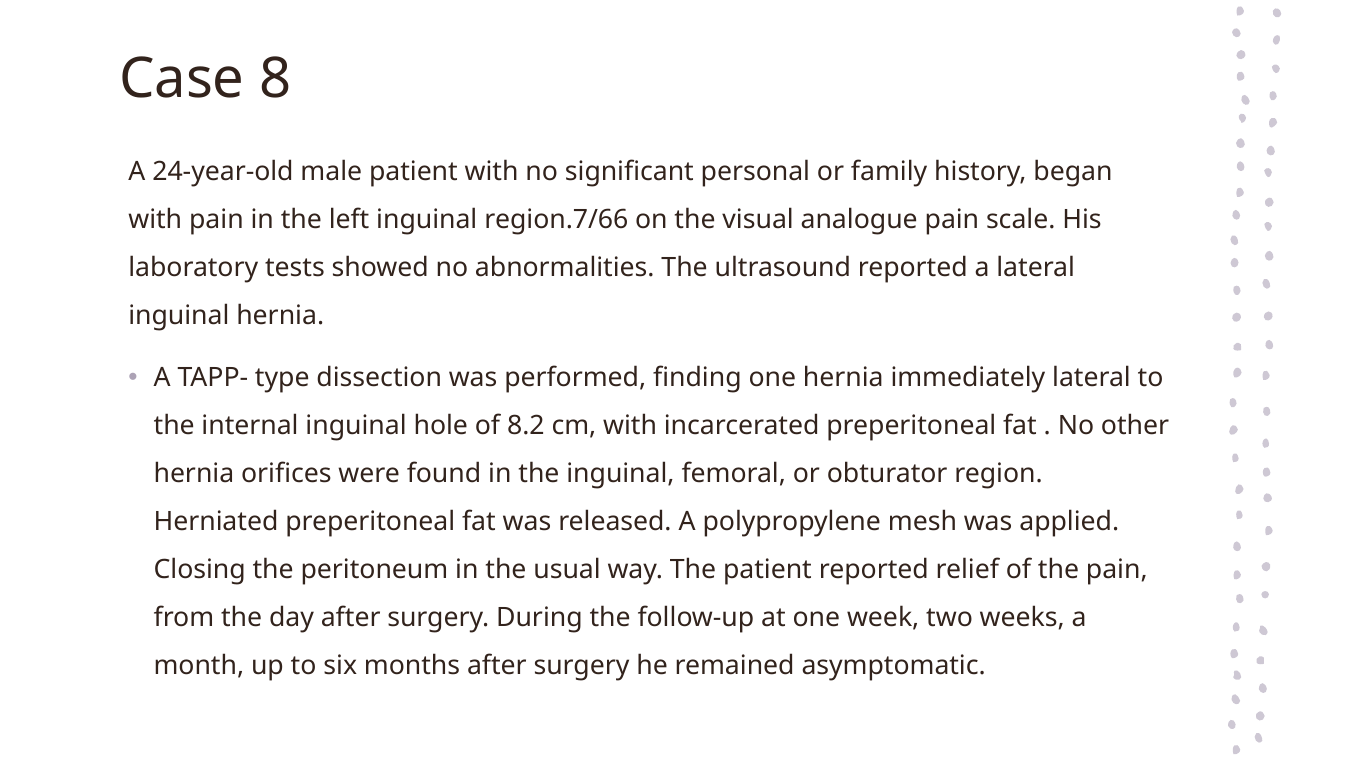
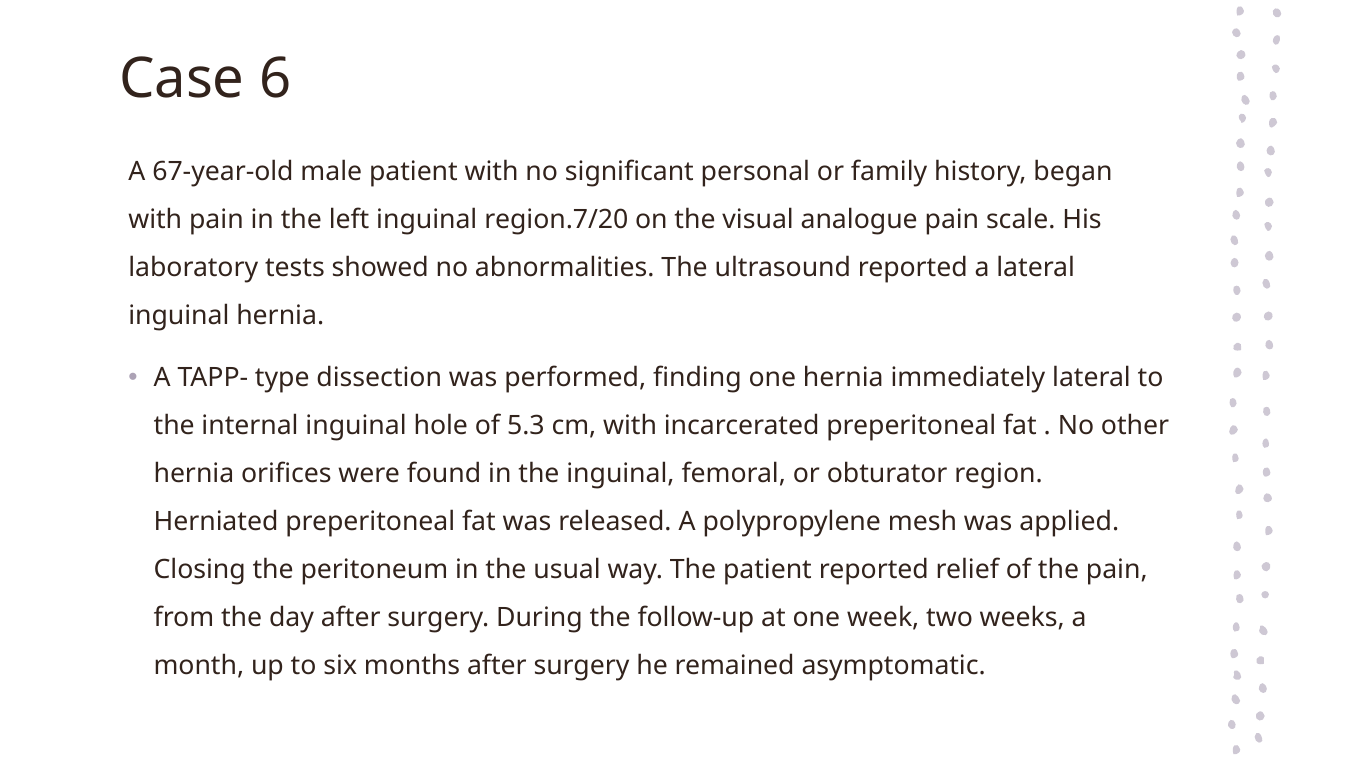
8: 8 -> 6
24-year-old: 24-year-old -> 67-year-old
region.7/66: region.7/66 -> region.7/20
8.2: 8.2 -> 5.3
